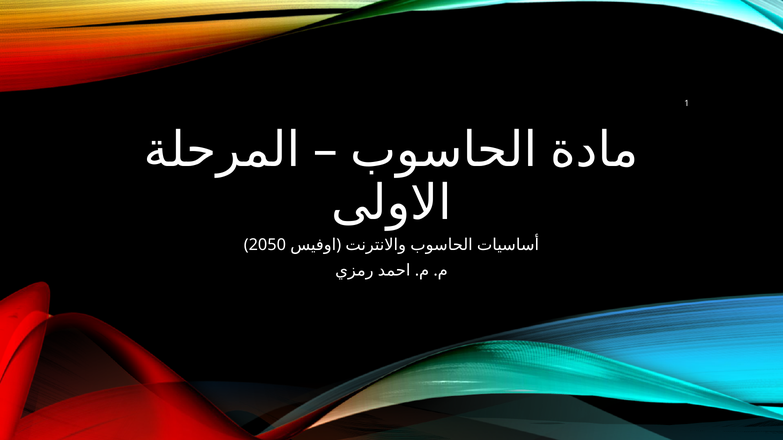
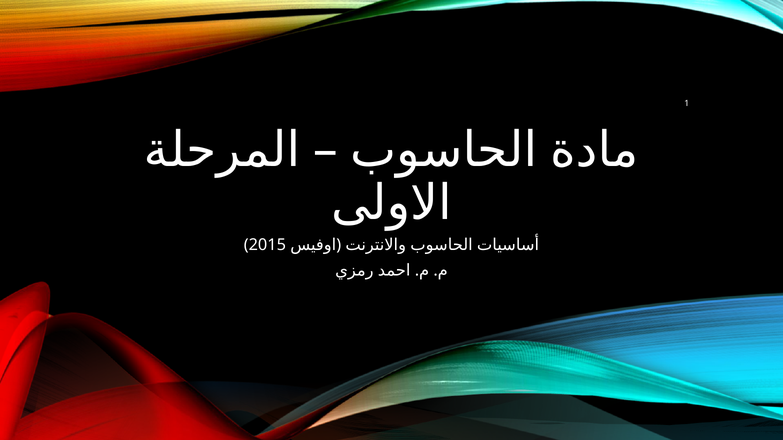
2050: 2050 -> 2015
